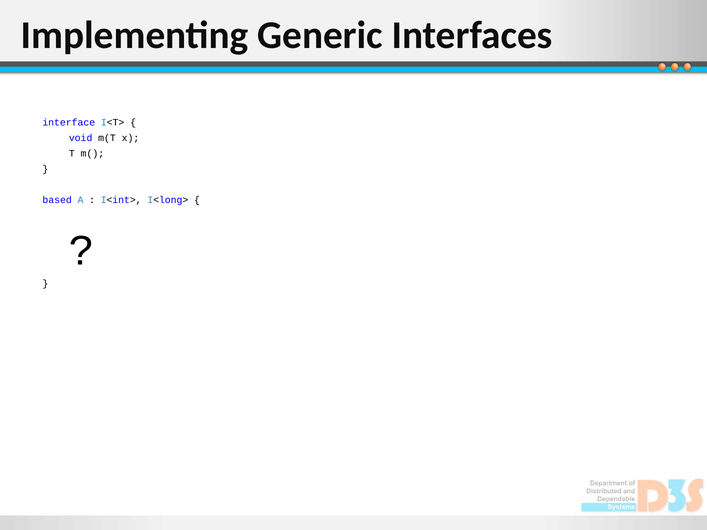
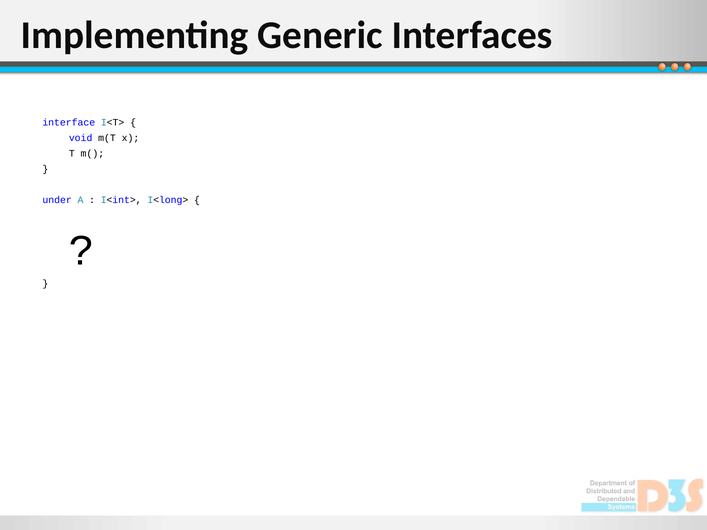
based: based -> under
